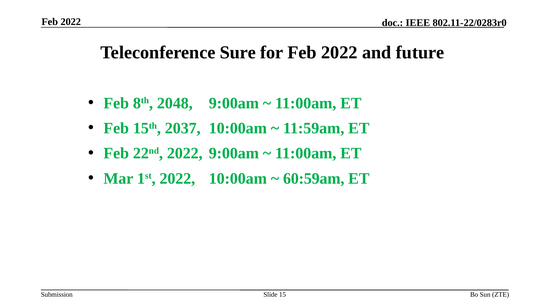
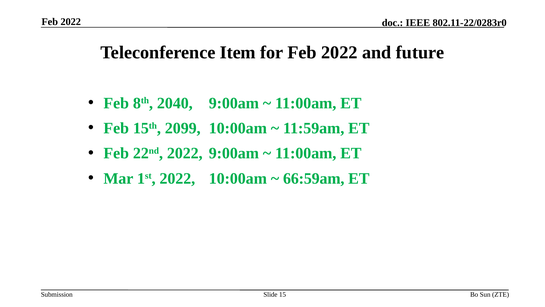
Sure: Sure -> Item
2048: 2048 -> 2040
2037: 2037 -> 2099
60:59am: 60:59am -> 66:59am
